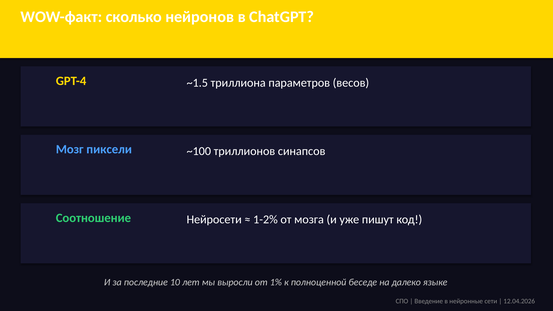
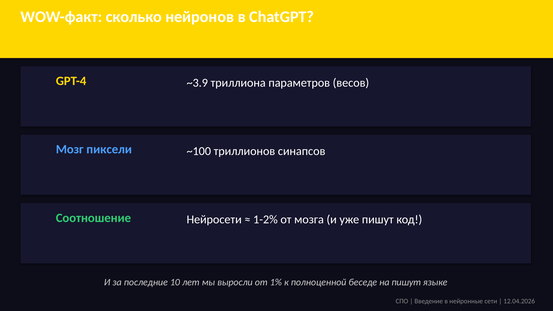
~1.5: ~1.5 -> ~3.9
на далеко: далеко -> пишут
